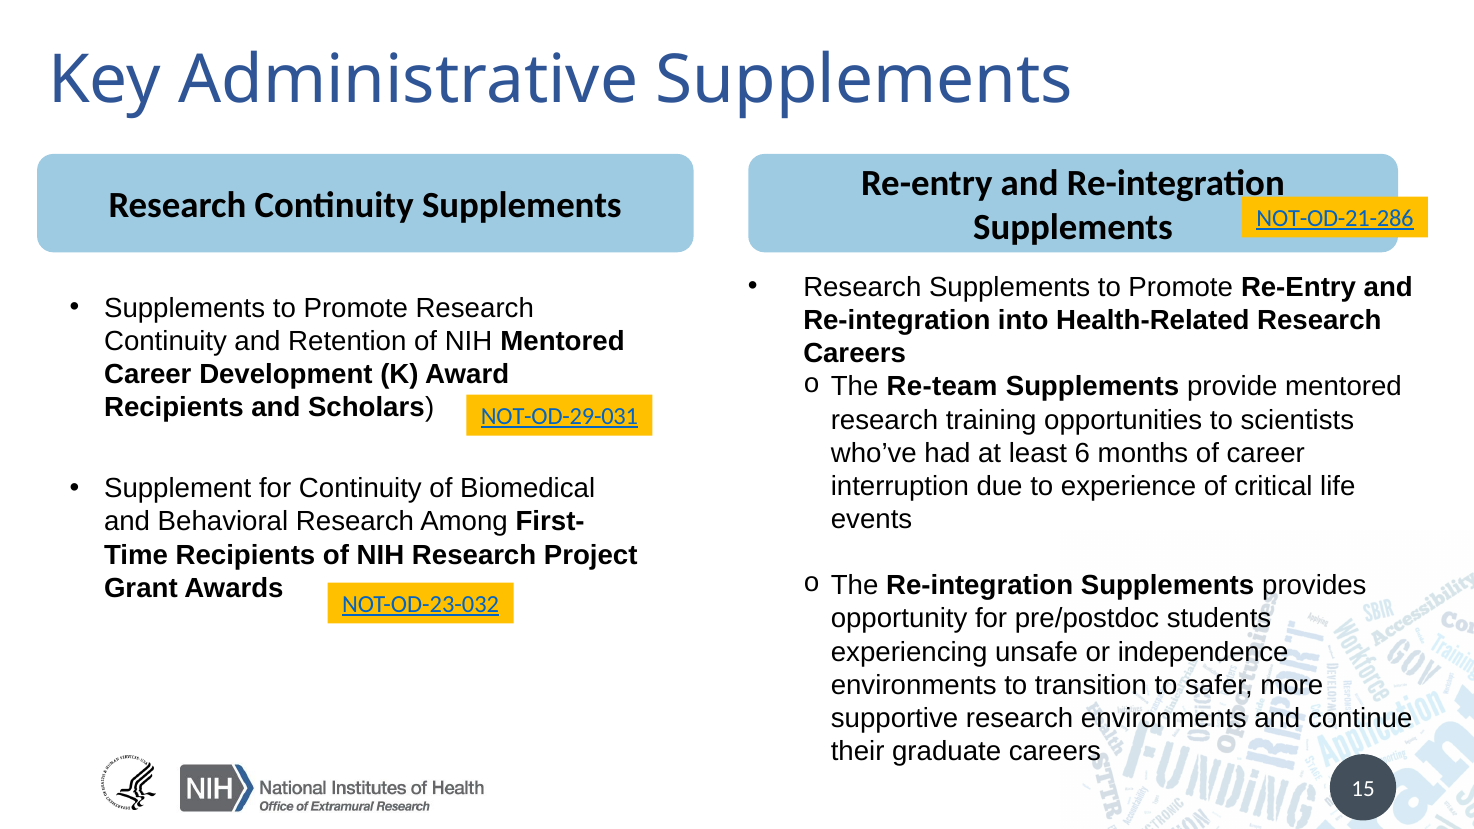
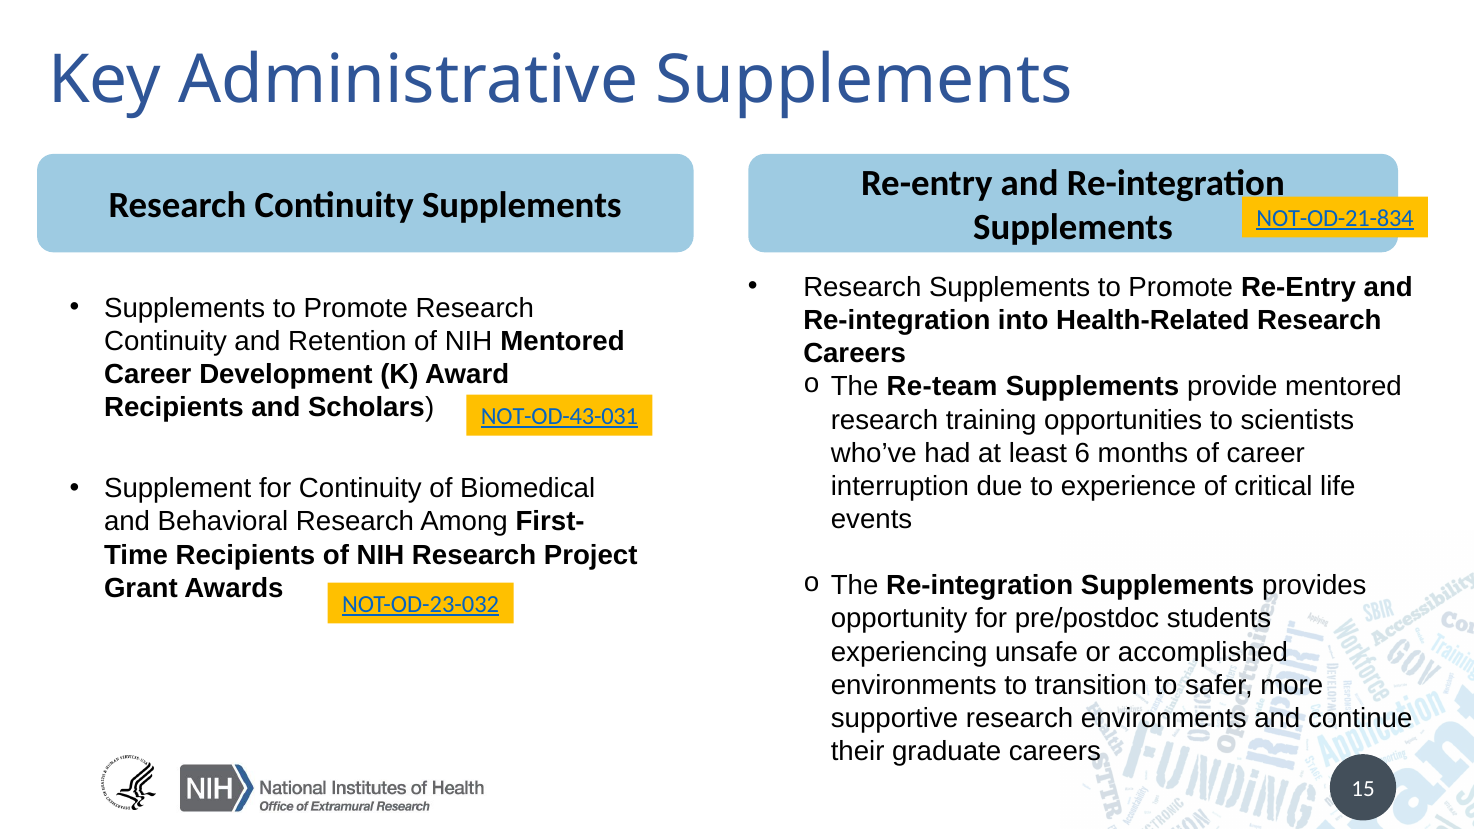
NOT-OD-21-286: NOT-OD-21-286 -> NOT-OD-21-834
NOT-OD-29-031: NOT-OD-29-031 -> NOT-OD-43-031
independence: independence -> accomplished
